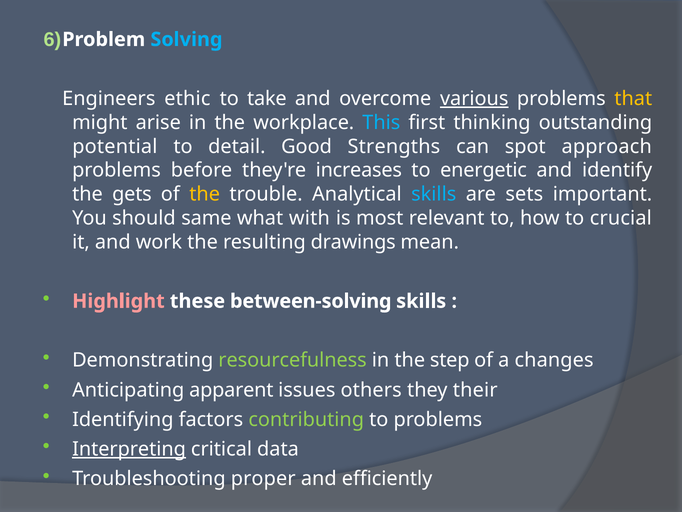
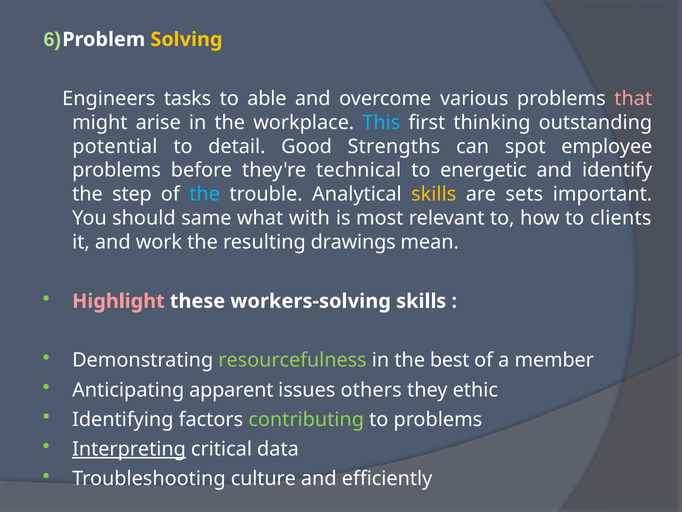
Solving colour: light blue -> yellow
ethic: ethic -> tasks
take: take -> able
various underline: present -> none
that colour: yellow -> pink
approach: approach -> employee
increases: increases -> technical
gets: gets -> step
the at (205, 194) colour: yellow -> light blue
skills at (434, 194) colour: light blue -> yellow
crucial: crucial -> clients
between-solving: between-solving -> workers-solving
step: step -> best
changes: changes -> member
their: their -> ethic
proper: proper -> culture
